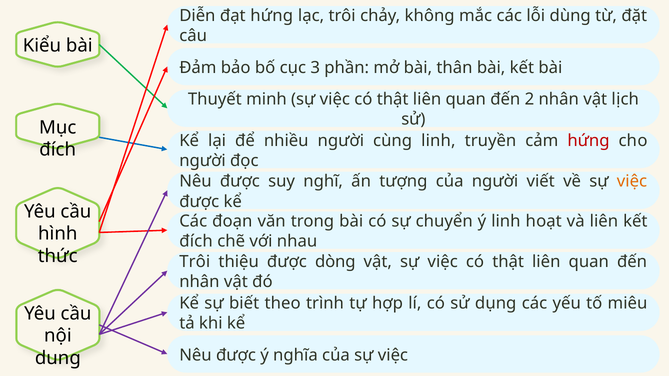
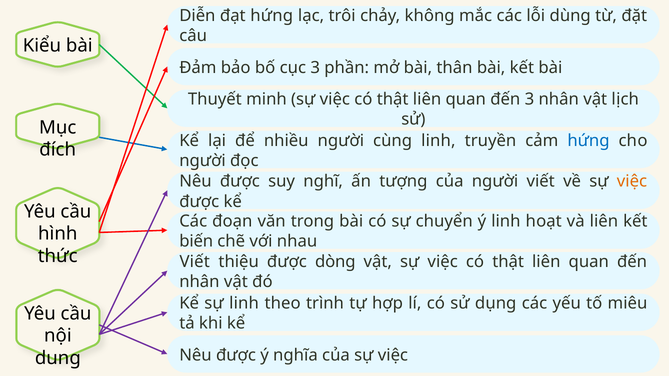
đến 2: 2 -> 3
hứng at (589, 141) colour: red -> blue
đích at (196, 242): đích -> biến
Trôi at (195, 262): Trôi -> Viết
sự biết: biết -> linh
